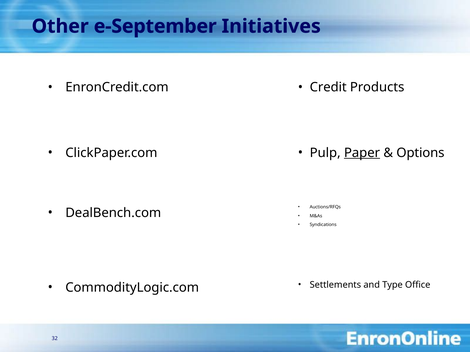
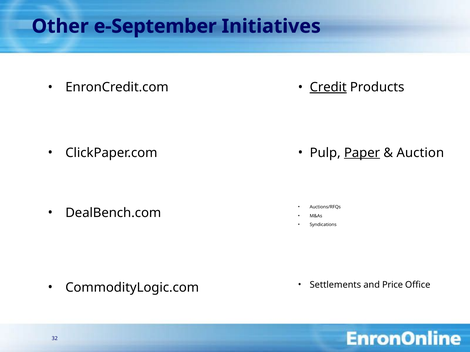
Credit underline: none -> present
Options: Options -> Auction
Type: Type -> Price
